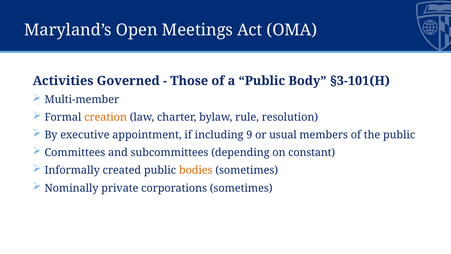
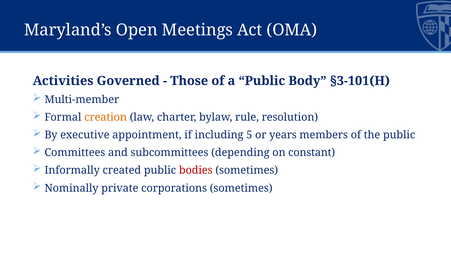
9: 9 -> 5
usual: usual -> years
bodies colour: orange -> red
